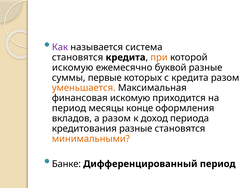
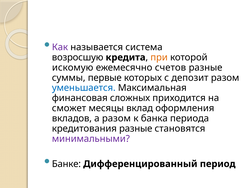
становятся at (78, 57): становятся -> возросшую
буквой: буквой -> счетов
с кредита: кредита -> депозит
уменьшается colour: orange -> blue
финансовая искомую: искомую -> сложных
период at (69, 108): период -> сможет
конце: конце -> вклад
доход: доход -> банка
минимальными colour: orange -> purple
